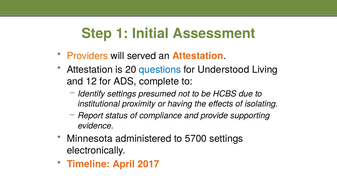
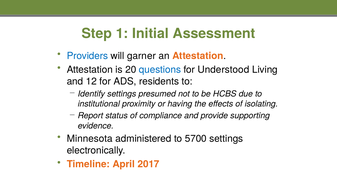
Providers colour: orange -> blue
served: served -> garner
complete: complete -> residents
